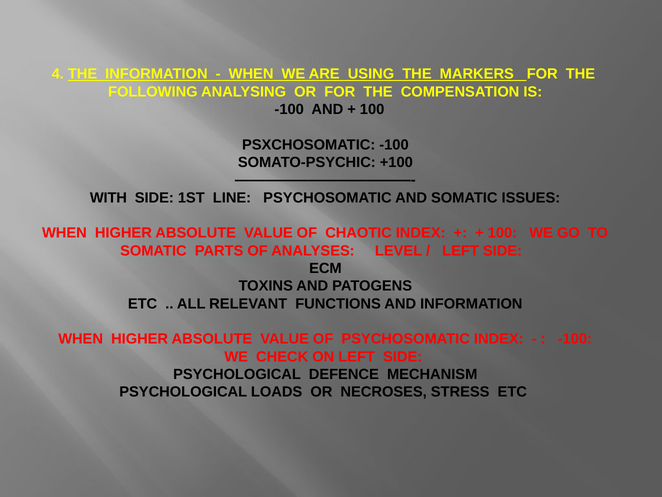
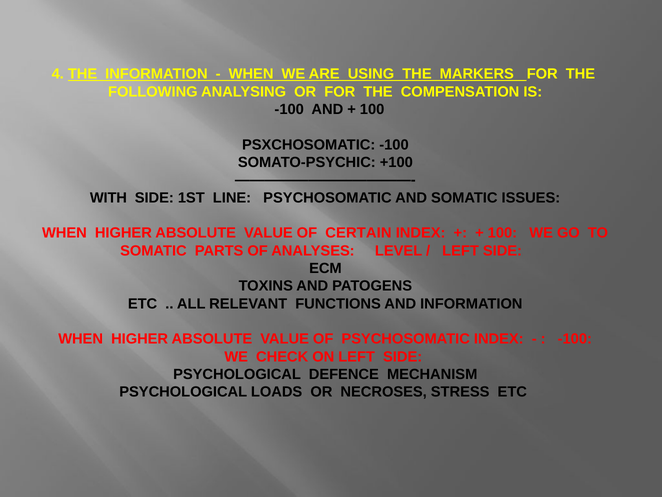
CHAOTIC: CHAOTIC -> CERTAIN
